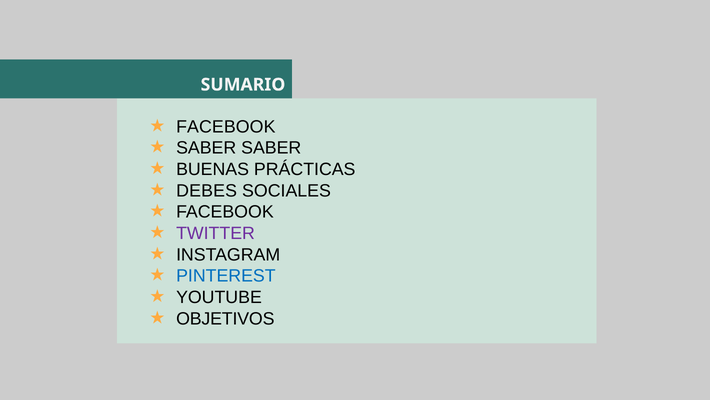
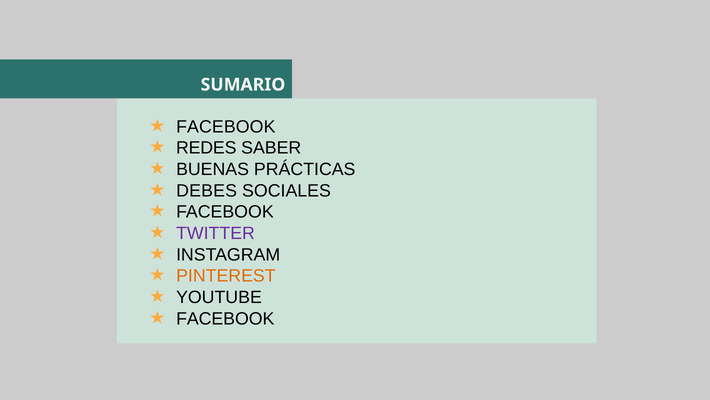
SABER at (206, 148): SABER -> REDES
PINTEREST colour: blue -> orange
OBJETIVOS at (225, 318): OBJETIVOS -> FACEBOOK
